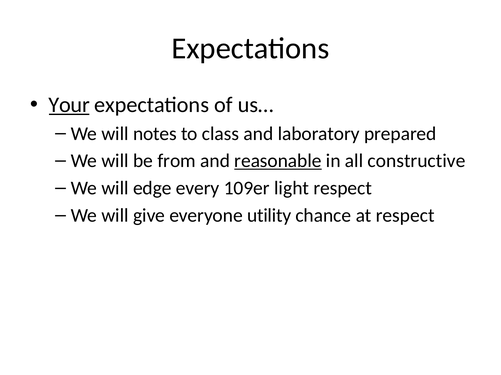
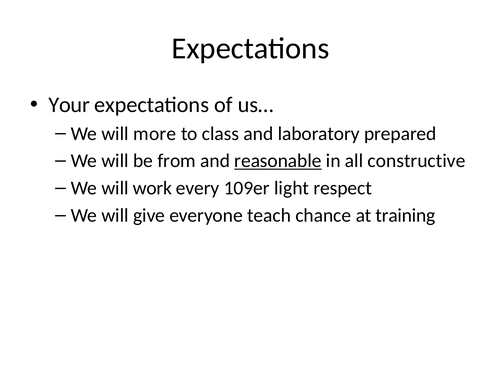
Your underline: present -> none
notes: notes -> more
edge: edge -> work
utility: utility -> teach
at respect: respect -> training
